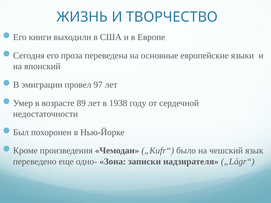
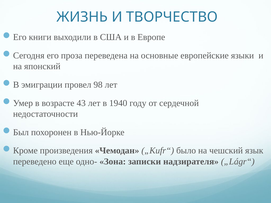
97: 97 -> 98
89: 89 -> 43
1938: 1938 -> 1940
